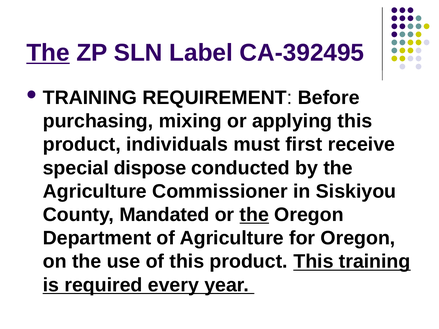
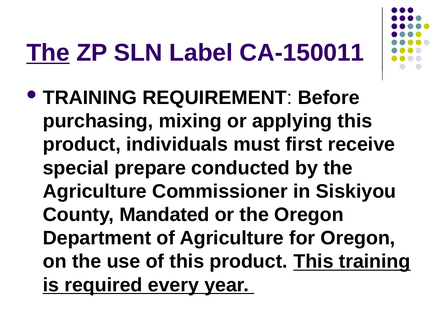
CA-392495: CA-392495 -> CA-150011
dispose: dispose -> prepare
the at (254, 215) underline: present -> none
